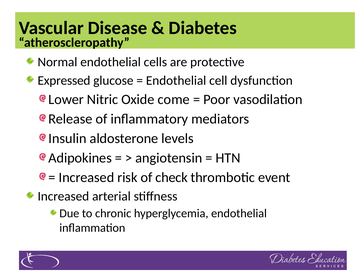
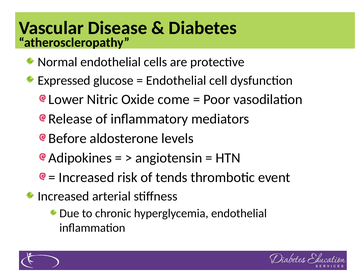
Insulin: Insulin -> Before
check: check -> tends
